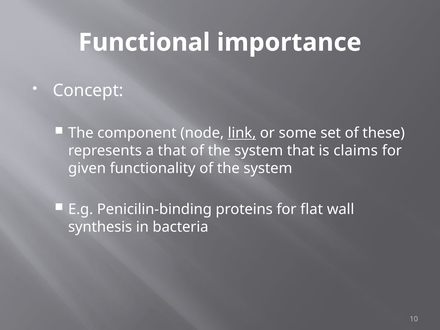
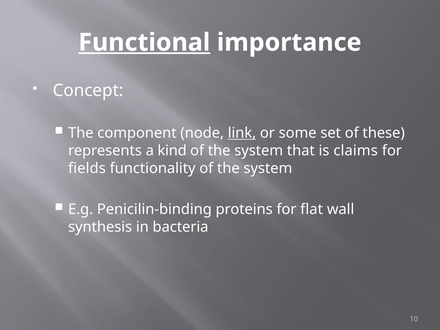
Functional underline: none -> present
a that: that -> kind
given: given -> fields
